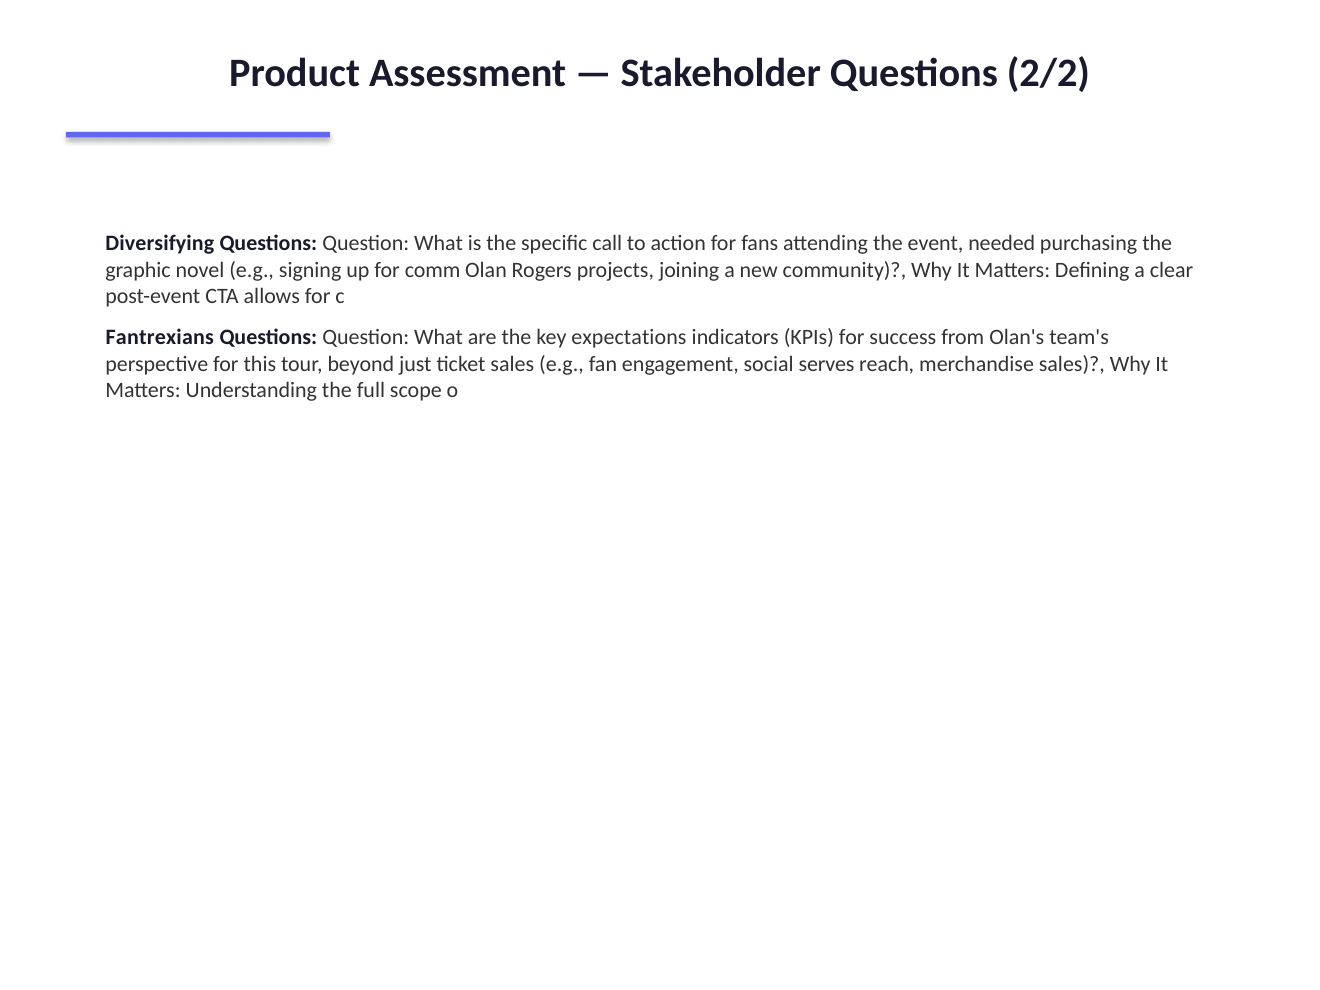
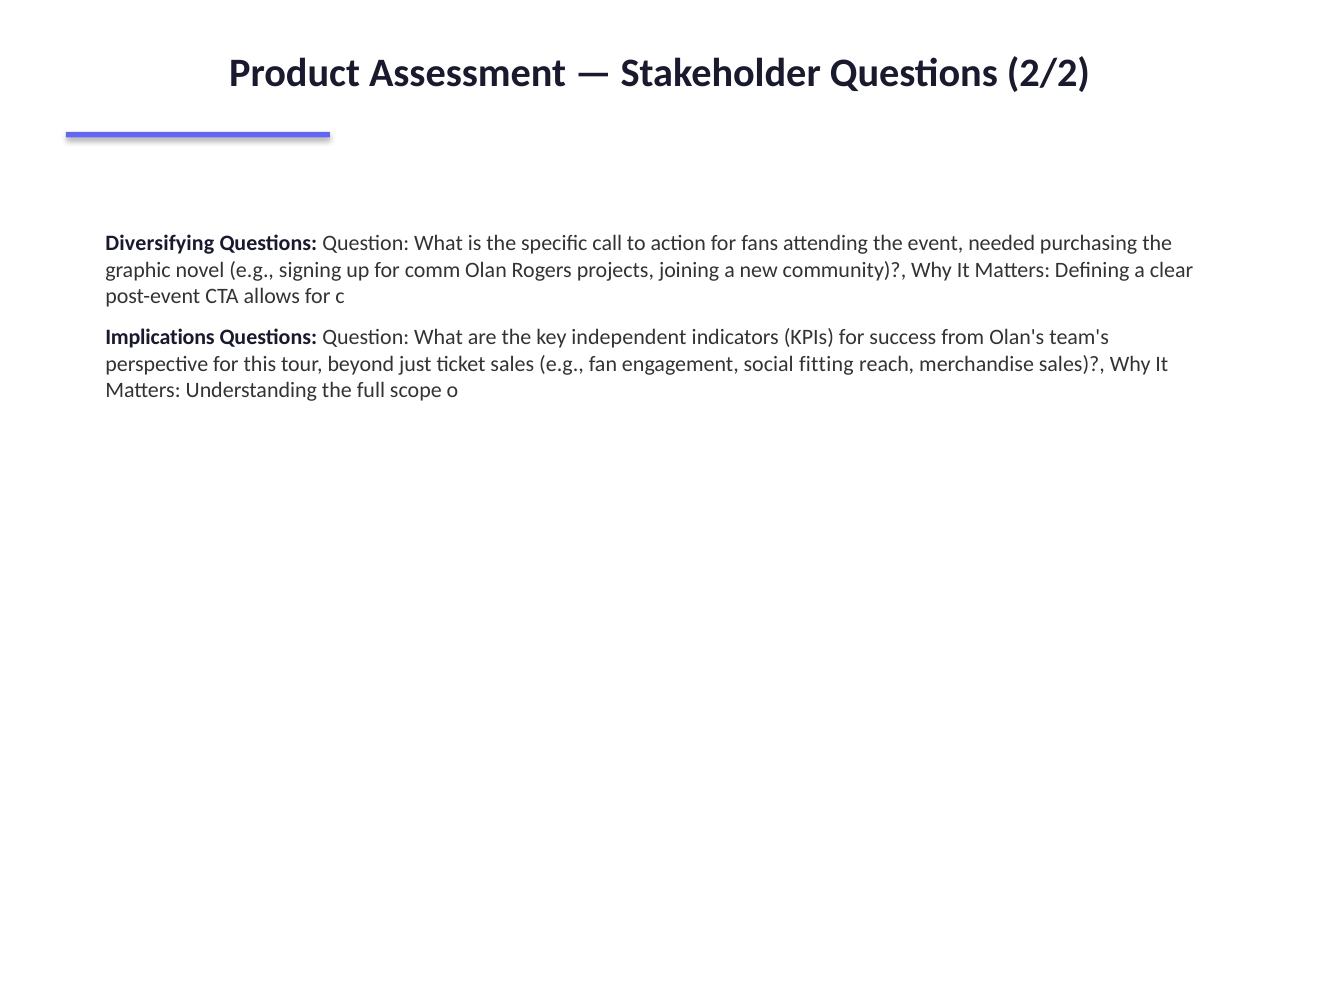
Fantrexians: Fantrexians -> Implications
expectations: expectations -> independent
serves: serves -> fitting
